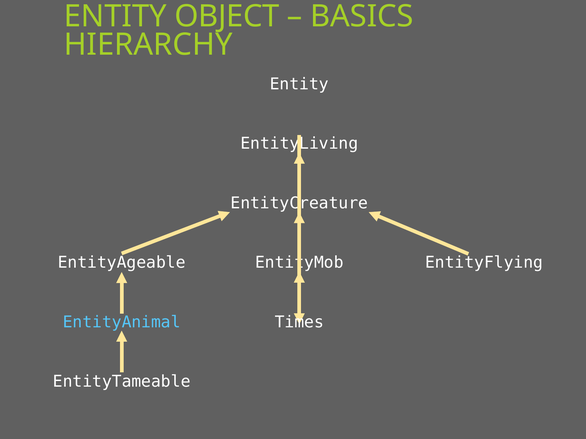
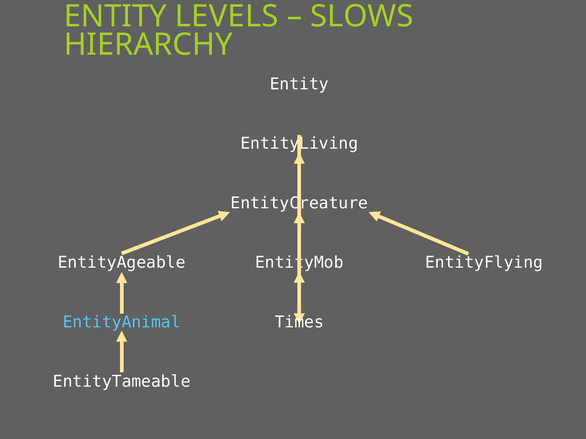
OBJECT: OBJECT -> LEVELS
BASICS: BASICS -> SLOWS
